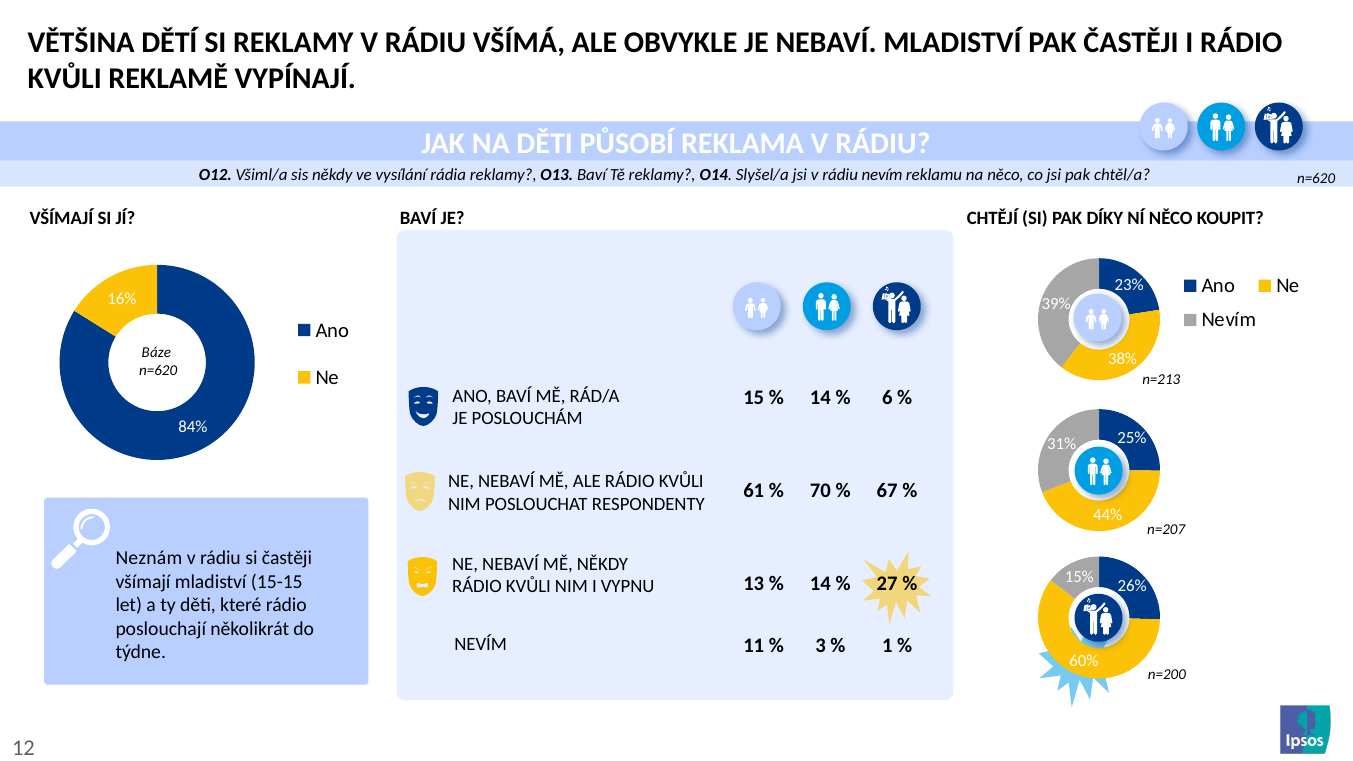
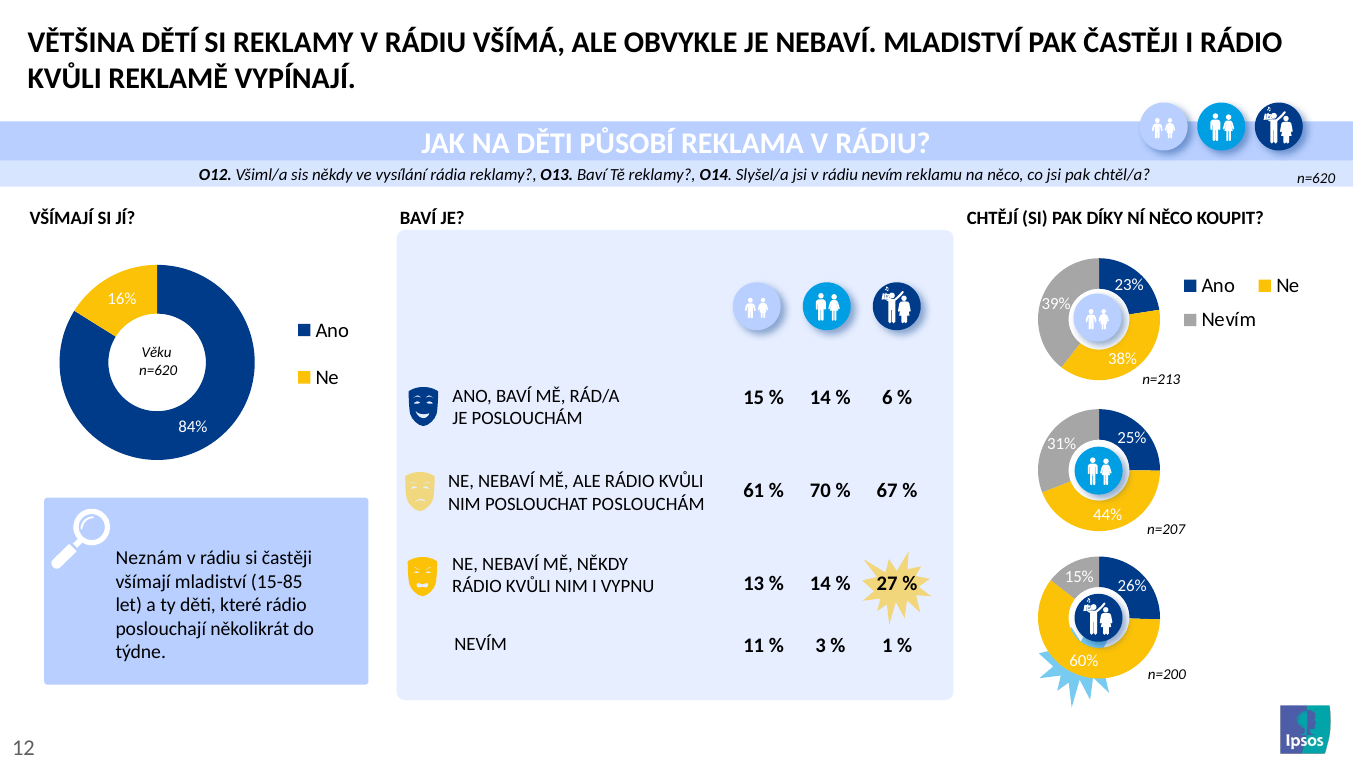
Báze: Báze -> Věku
POSLOUCHAT RESPONDENTY: RESPONDENTY -> POSLOUCHÁM
15-15: 15-15 -> 15-85
